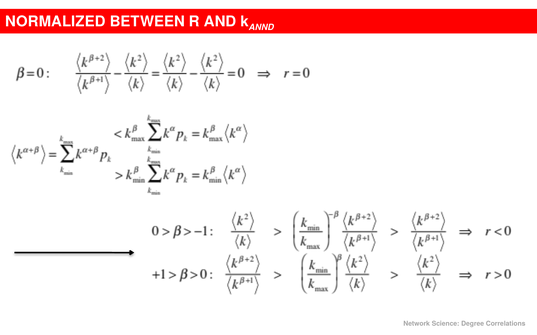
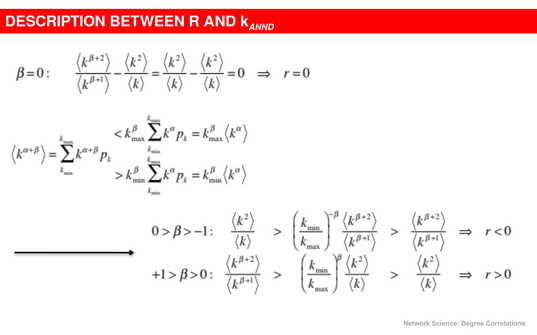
NORMALIZED: NORMALIZED -> DESCRIPTION
